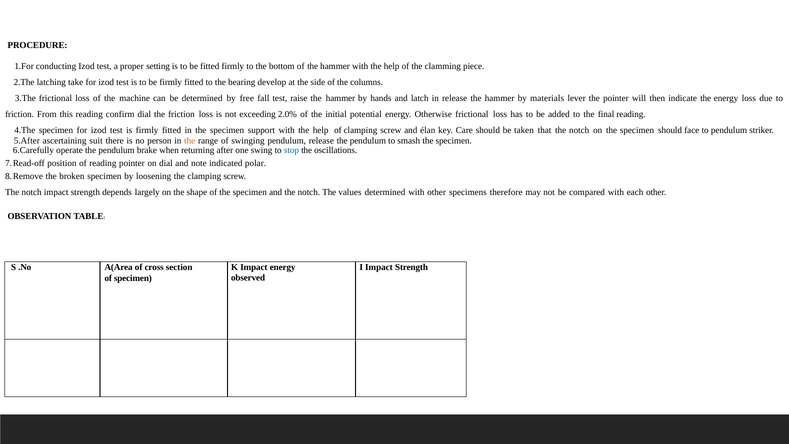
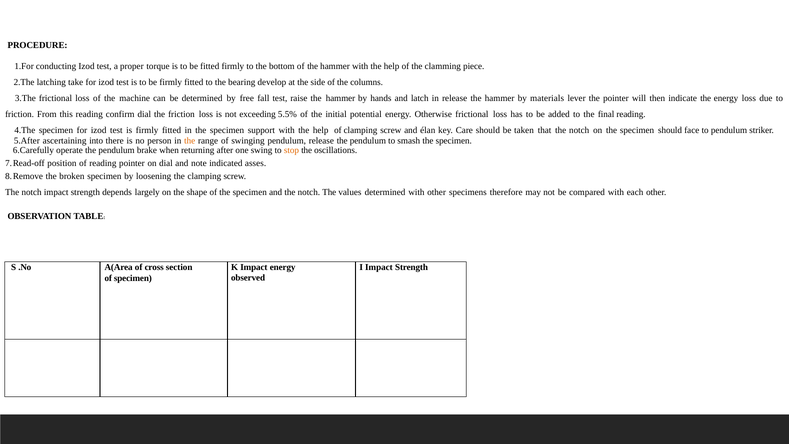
setting: setting -> torque
2.0%: 2.0% -> 5.5%
suit: suit -> into
stop colour: blue -> orange
polar: polar -> asses
